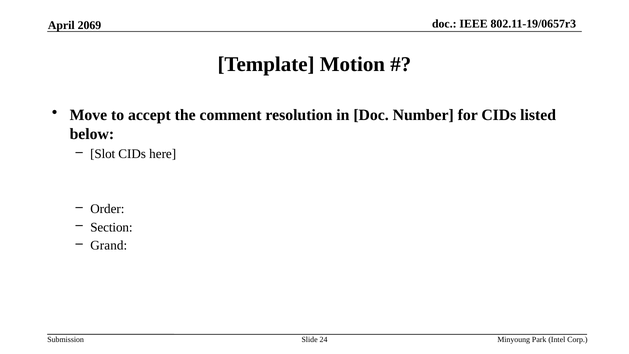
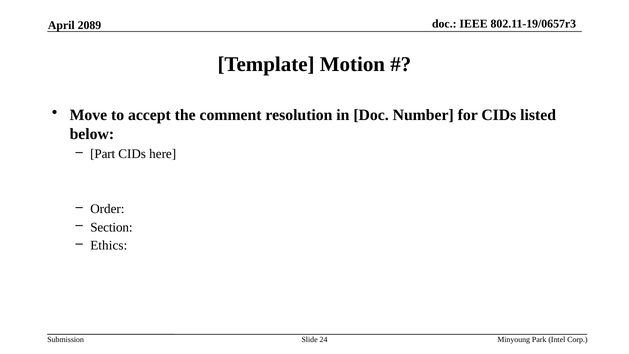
2069: 2069 -> 2089
Slot: Slot -> Part
Grand: Grand -> Ethics
